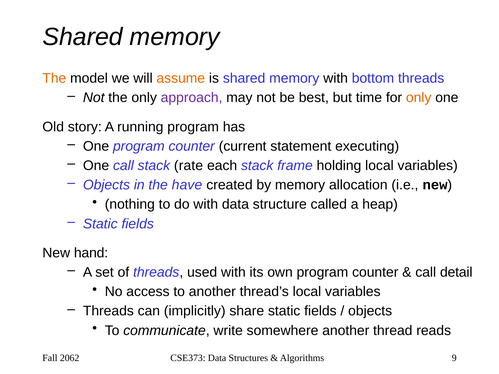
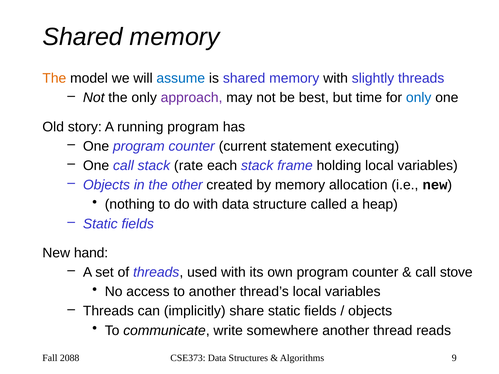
assume colour: orange -> blue
bottom: bottom -> slightly
only at (419, 98) colour: orange -> blue
have: have -> other
detail: detail -> stove
2062: 2062 -> 2088
